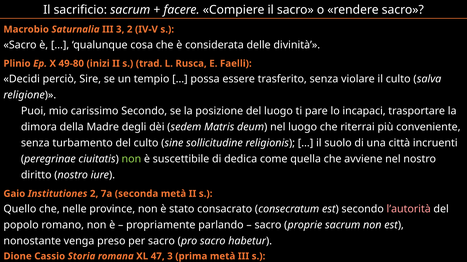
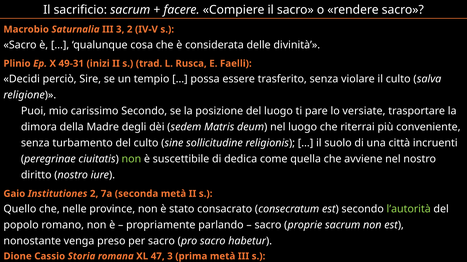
49-80: 49-80 -> 49-31
incapaci: incapaci -> versiate
l’autorità colour: pink -> light green
